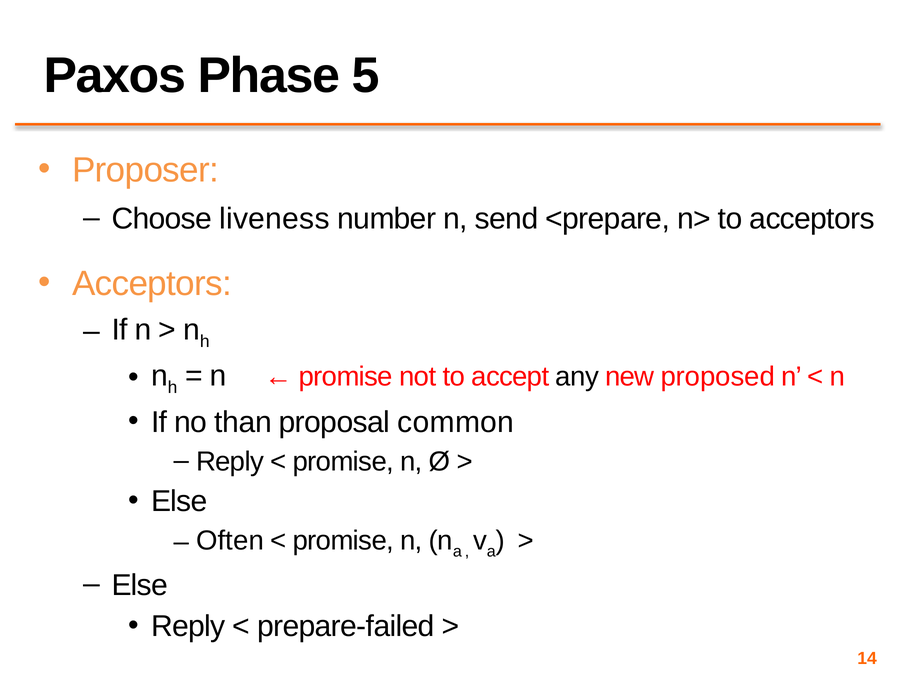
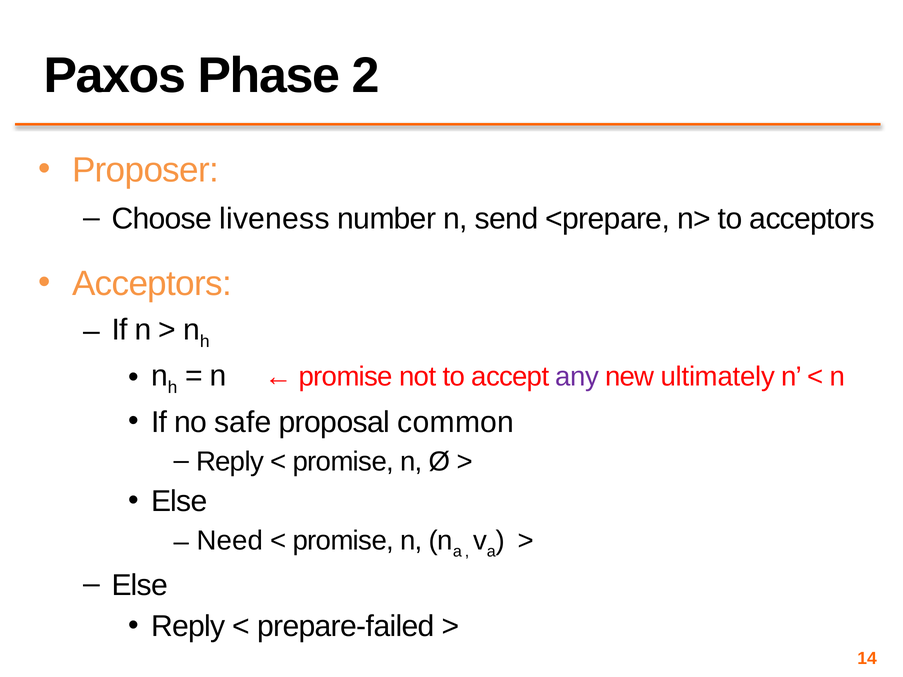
5: 5 -> 2
any colour: black -> purple
proposed: proposed -> ultimately
than: than -> safe
Often: Often -> Need
